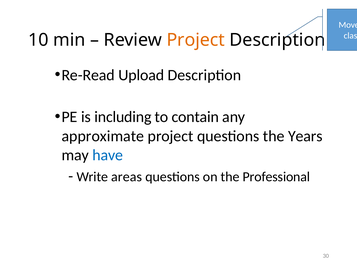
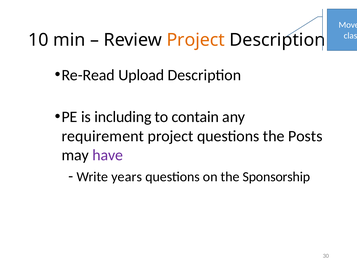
approximate: approximate -> requirement
Years: Years -> Posts
have colour: blue -> purple
areas: areas -> years
Professional: Professional -> Sponsorship
